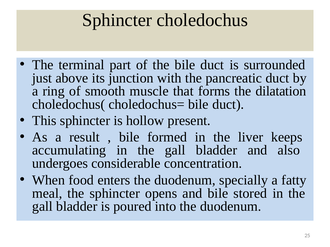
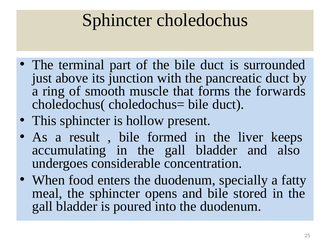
dilatation: dilatation -> forwards
